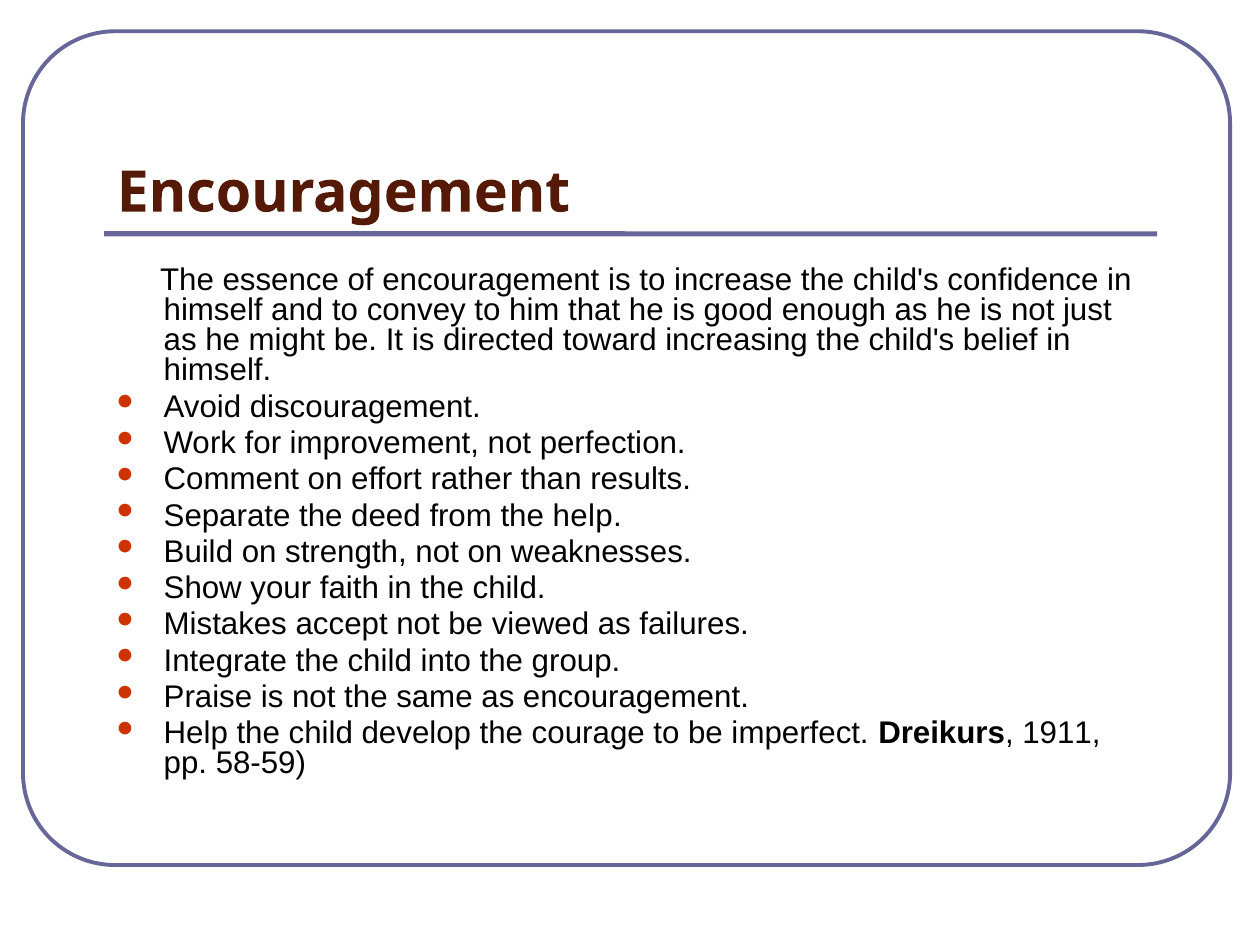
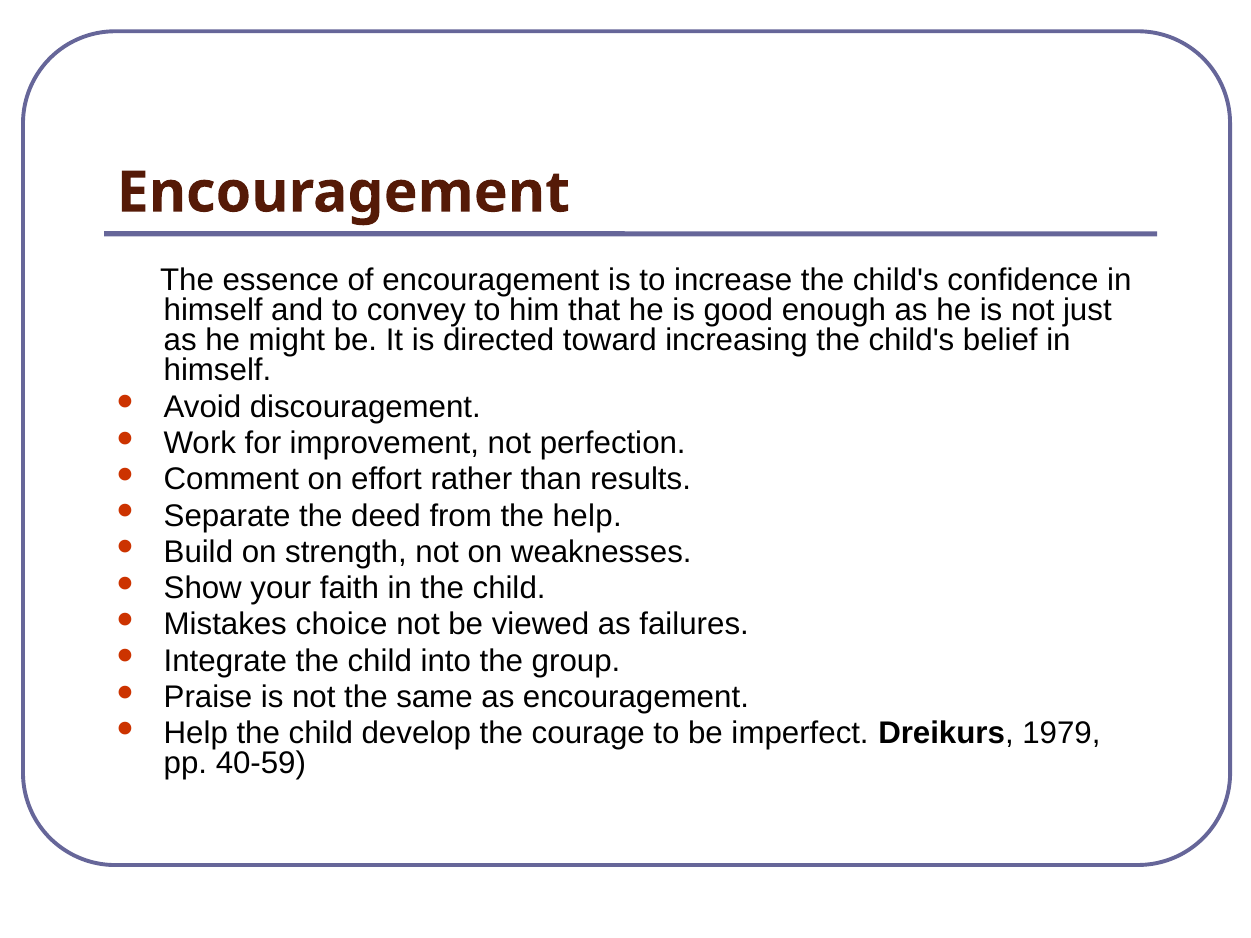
accept: accept -> choice
1911: 1911 -> 1979
58-59: 58-59 -> 40-59
